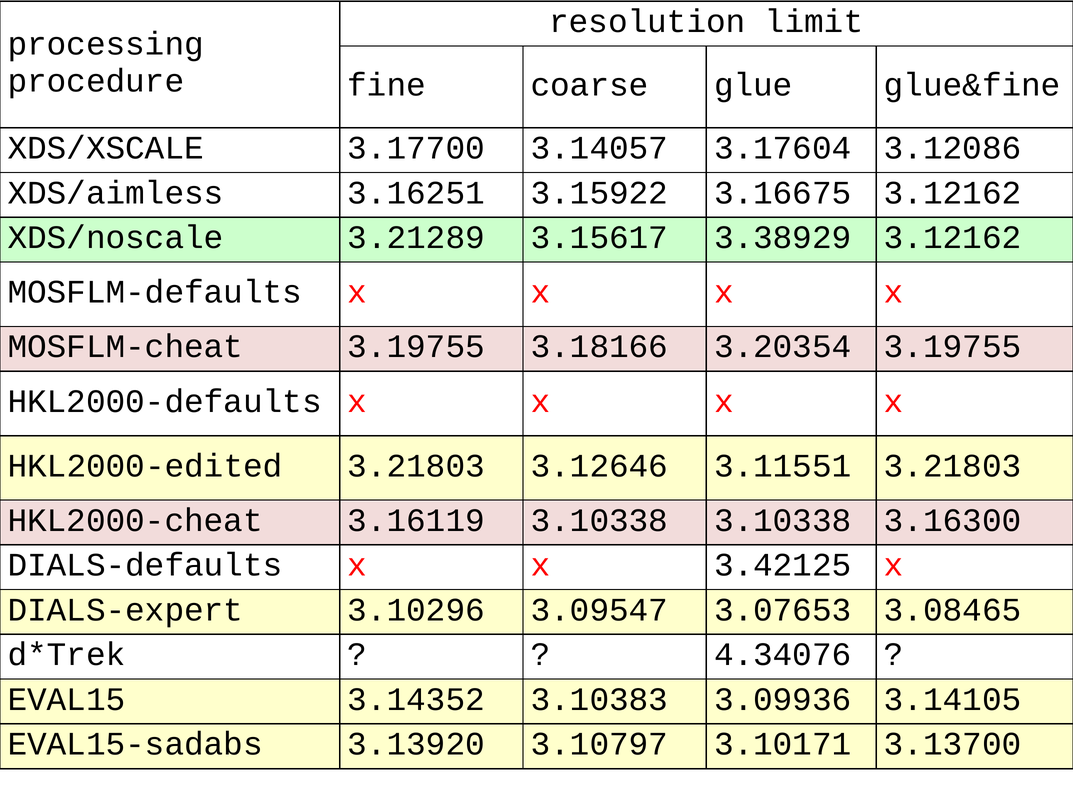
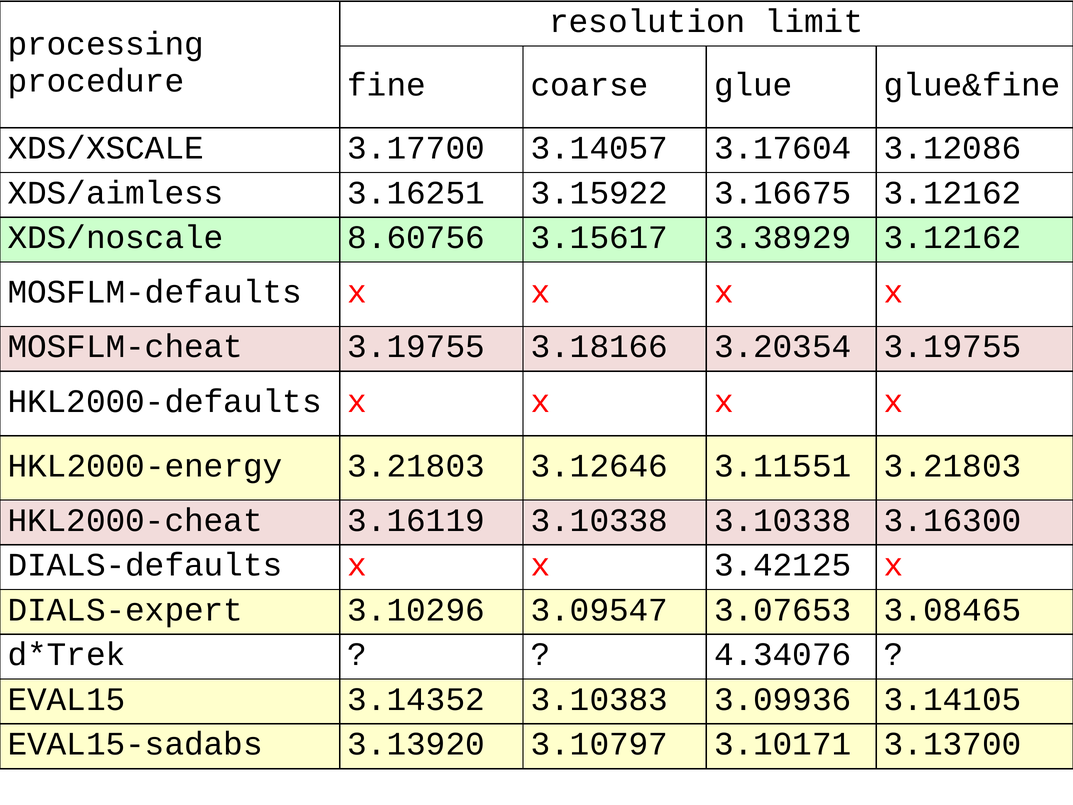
3.21289: 3.21289 -> 8.60756
HKL2000-edited: HKL2000-edited -> HKL2000-energy
